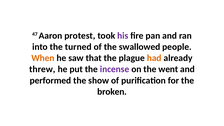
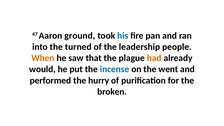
protest: protest -> ground
his colour: purple -> blue
swallowed: swallowed -> leadership
threw: threw -> would
incense colour: purple -> blue
show: show -> hurry
